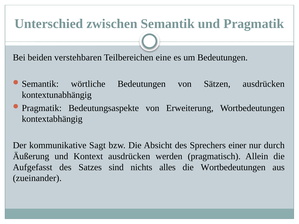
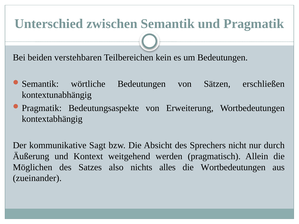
eine: eine -> kein
Sätzen ausdrücken: ausdrücken -> erschließen
einer: einer -> nicht
Kontext ausdrücken: ausdrücken -> weitgehend
Aufgefasst: Aufgefasst -> Möglichen
sind: sind -> also
